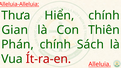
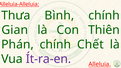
Hiển: Hiển -> Bình
Sách: Sách -> Chết
Ít-ra-en colour: red -> purple
